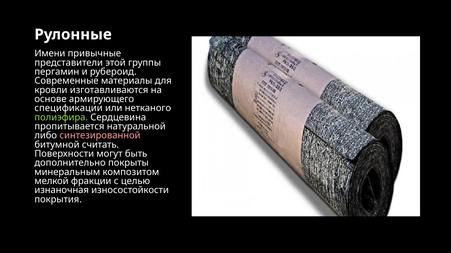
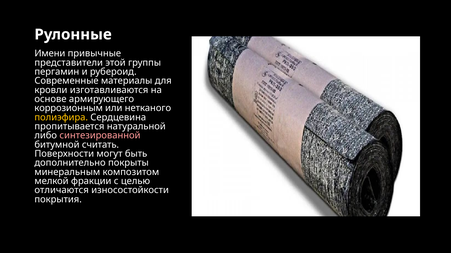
спецификации: спецификации -> коррозионным
полиэфира colour: light green -> yellow
изнаночная: изнаночная -> отличаются
